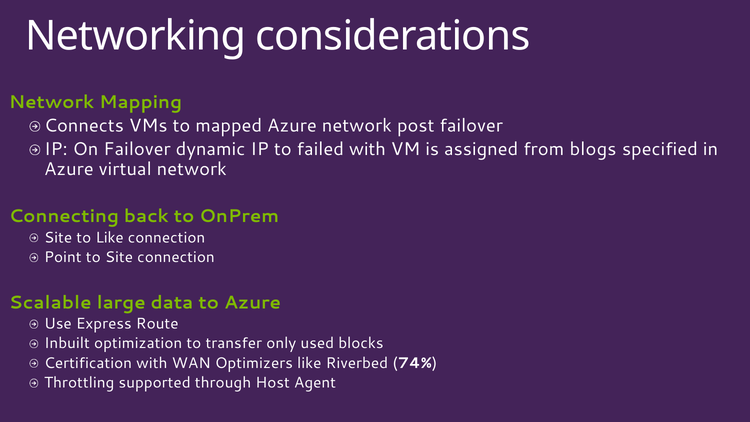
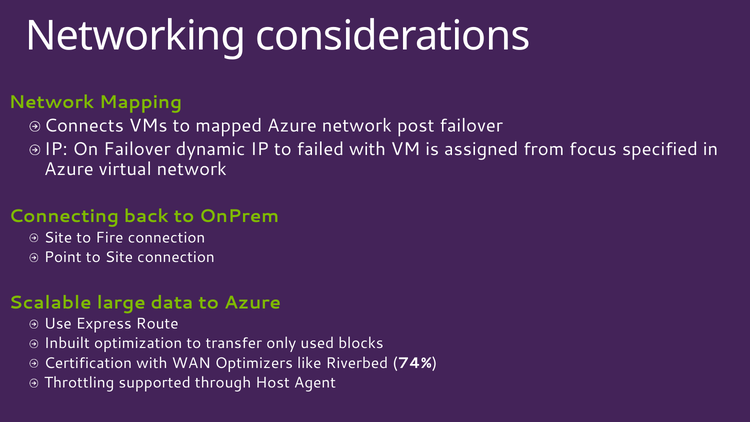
blogs: blogs -> focus
to Like: Like -> Fire
